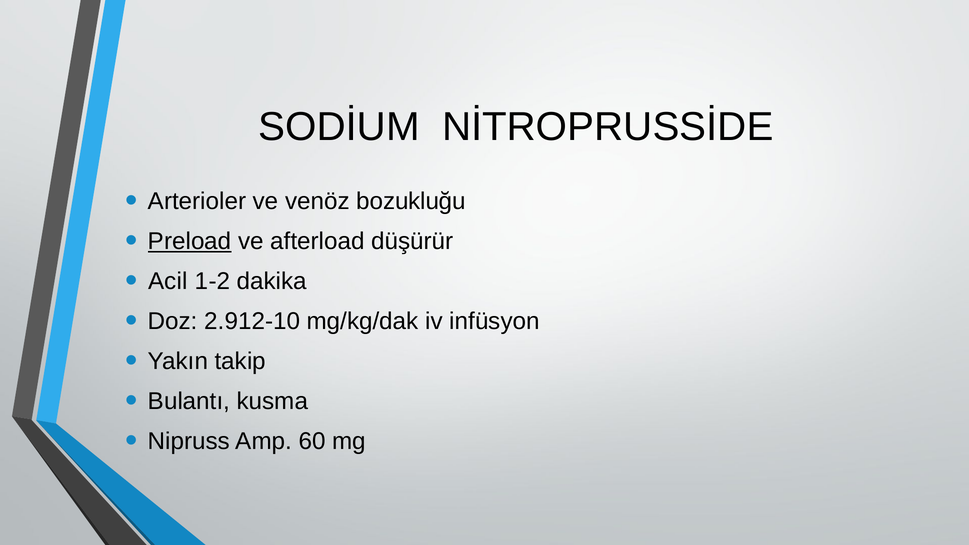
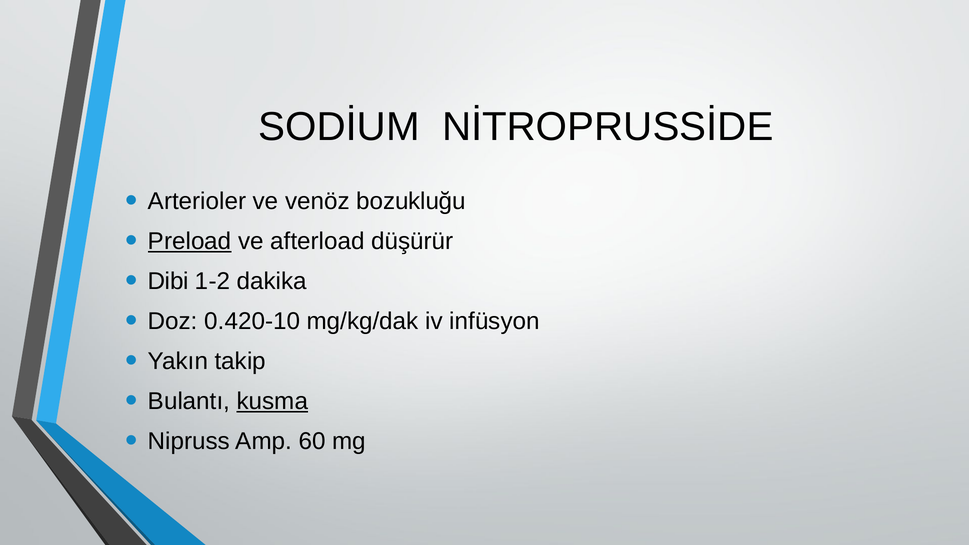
Acil: Acil -> Dibi
2.912-10: 2.912-10 -> 0.420-10
kusma underline: none -> present
